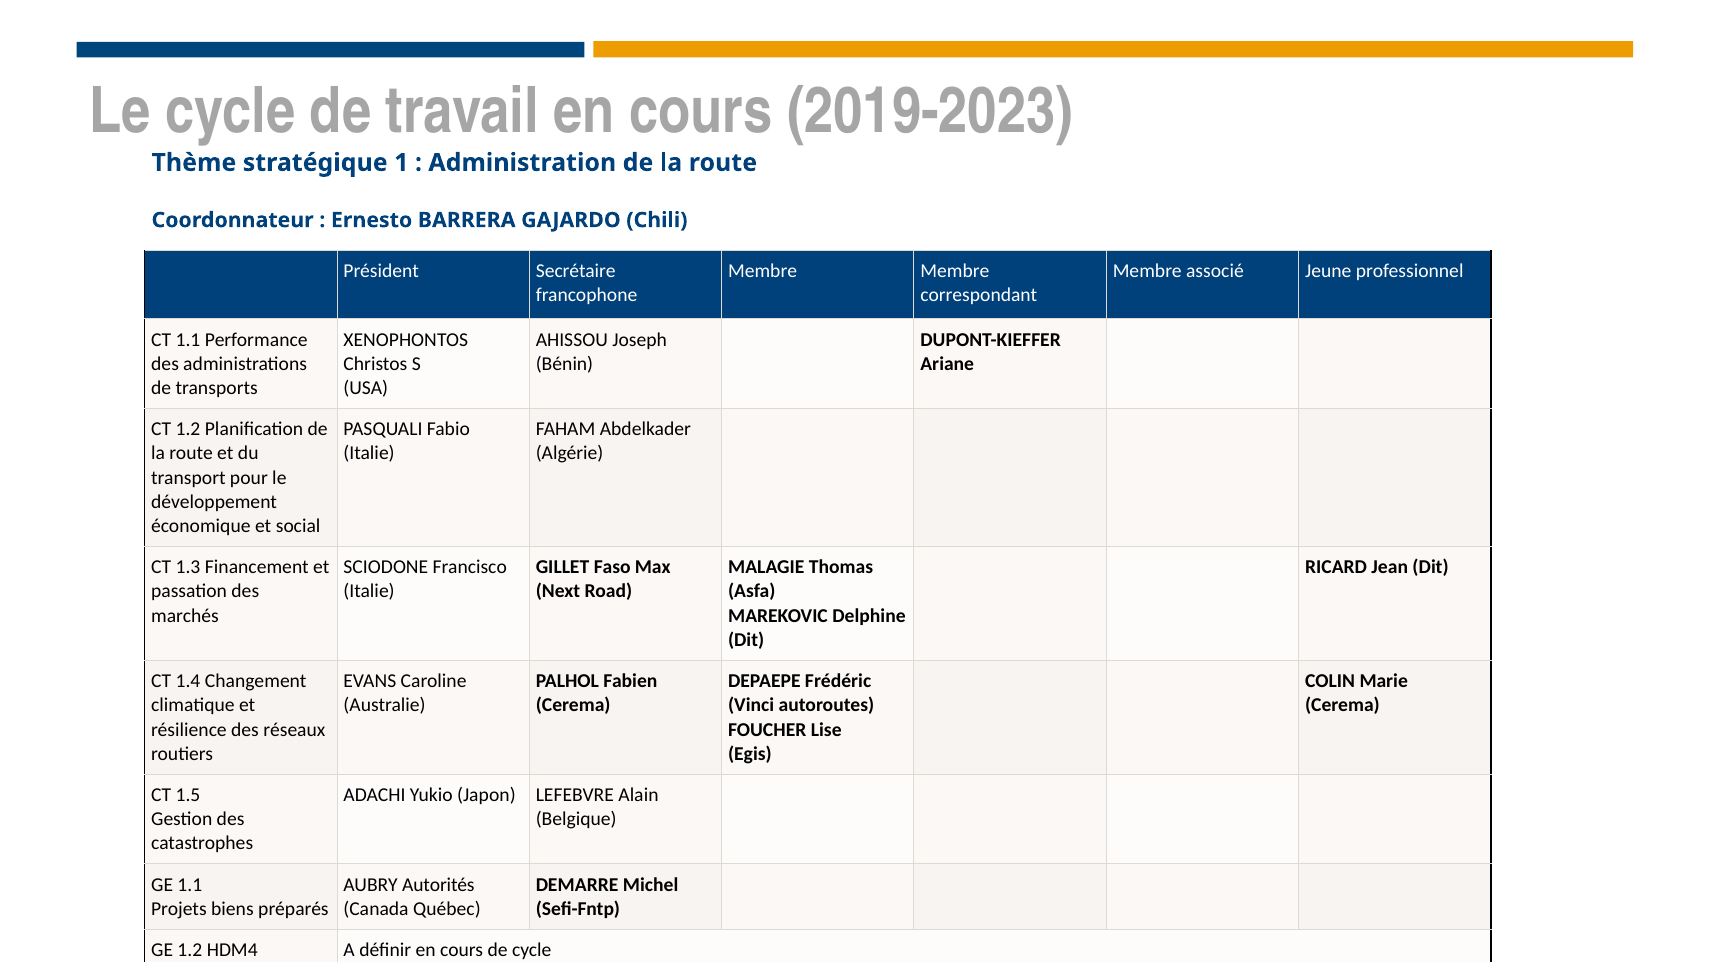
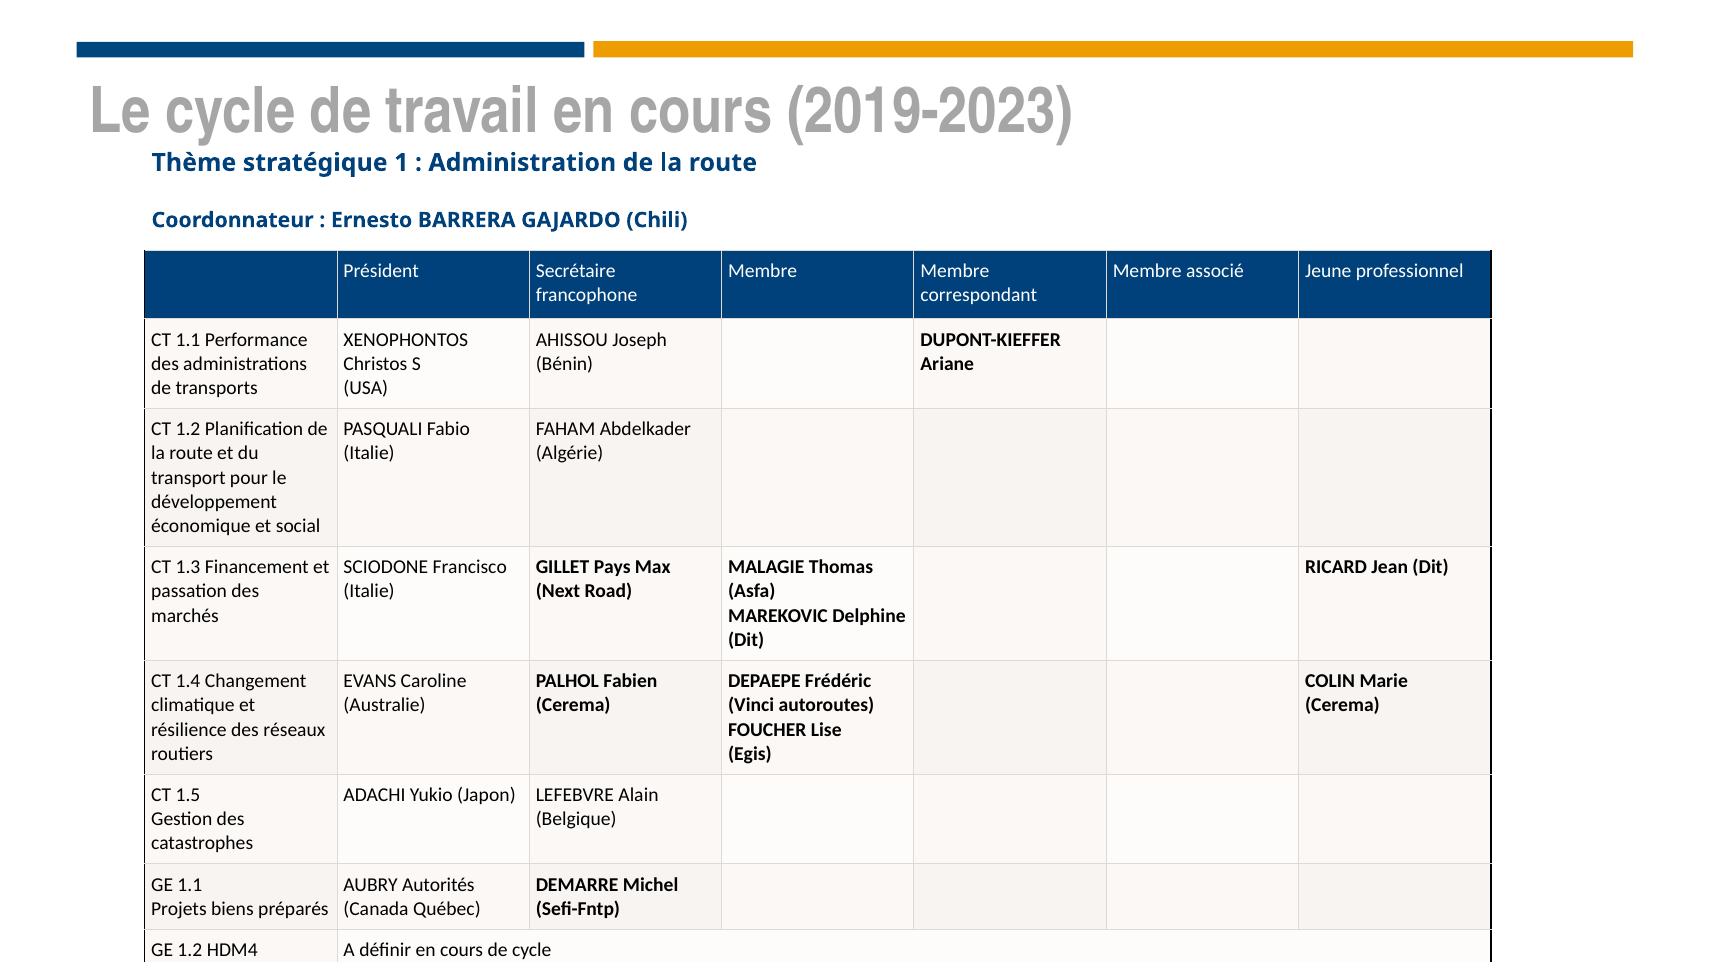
Faso: Faso -> Pays
